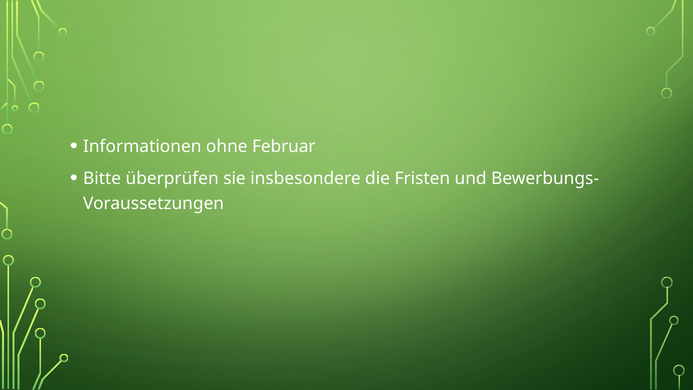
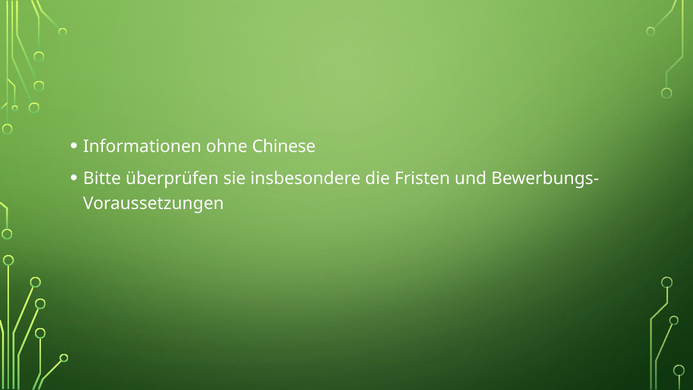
Februar: Februar -> Chinese
